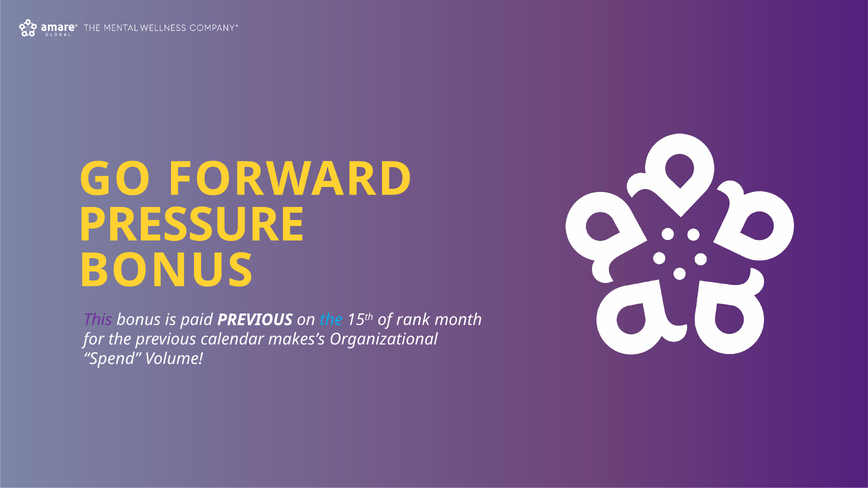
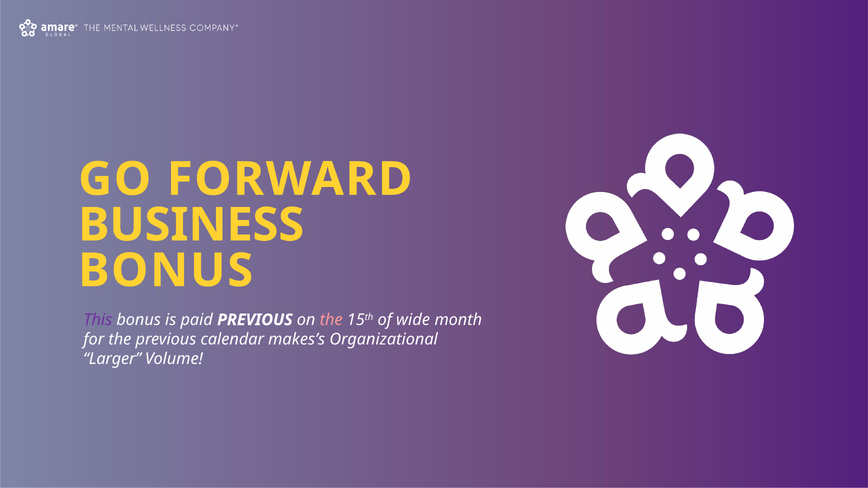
PRESSURE: PRESSURE -> BUSINESS
the at (331, 320) colour: light blue -> pink
rank: rank -> wide
Spend: Spend -> Larger
